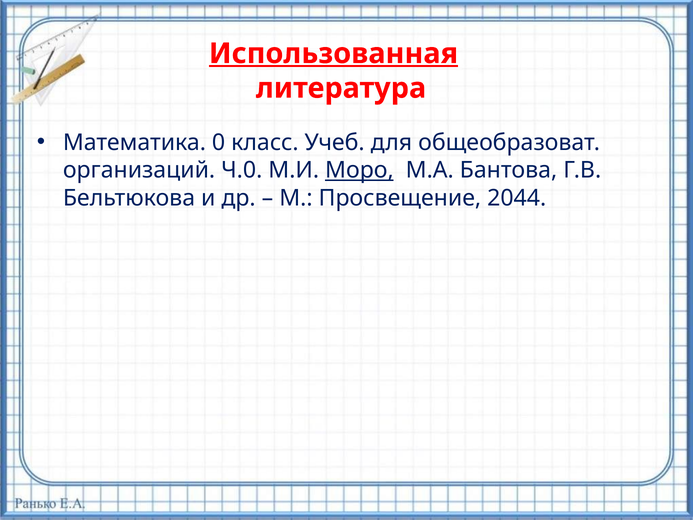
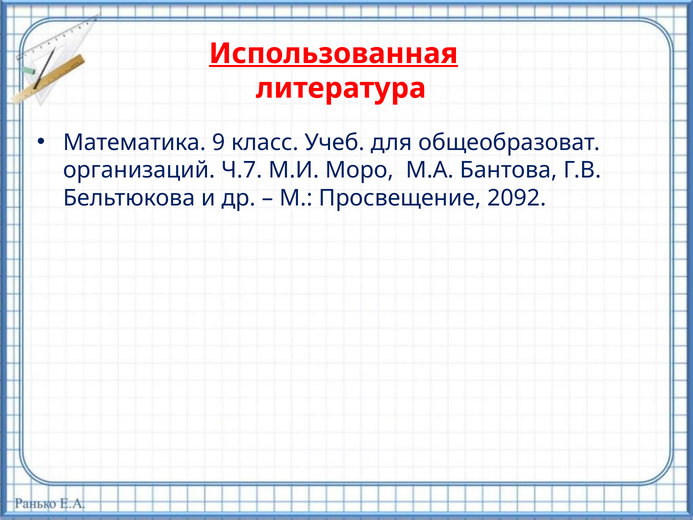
0: 0 -> 9
Ч.0: Ч.0 -> Ч.7
Моро underline: present -> none
2044: 2044 -> 2092
